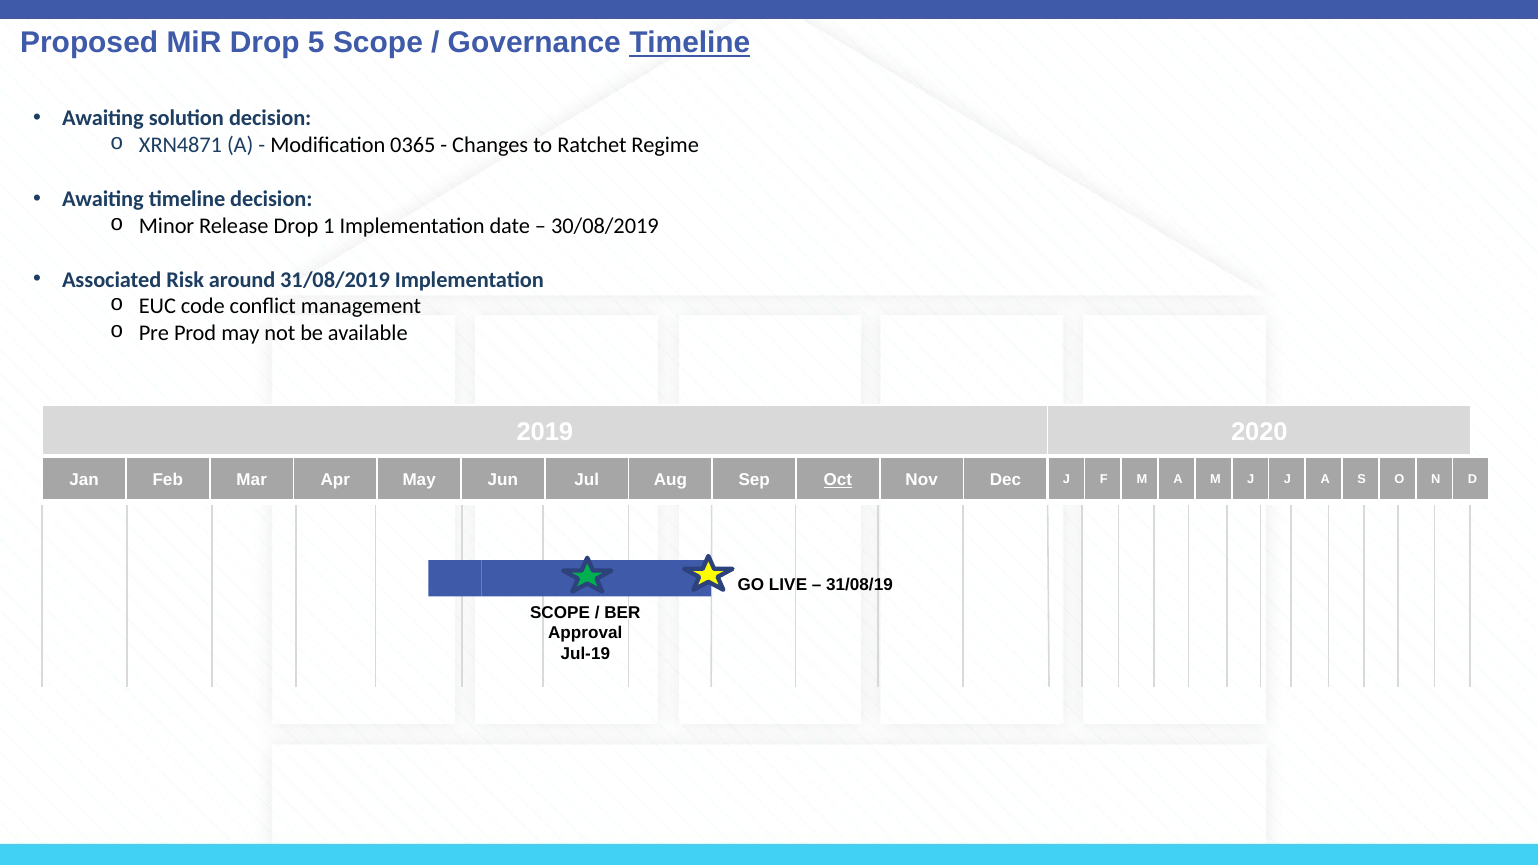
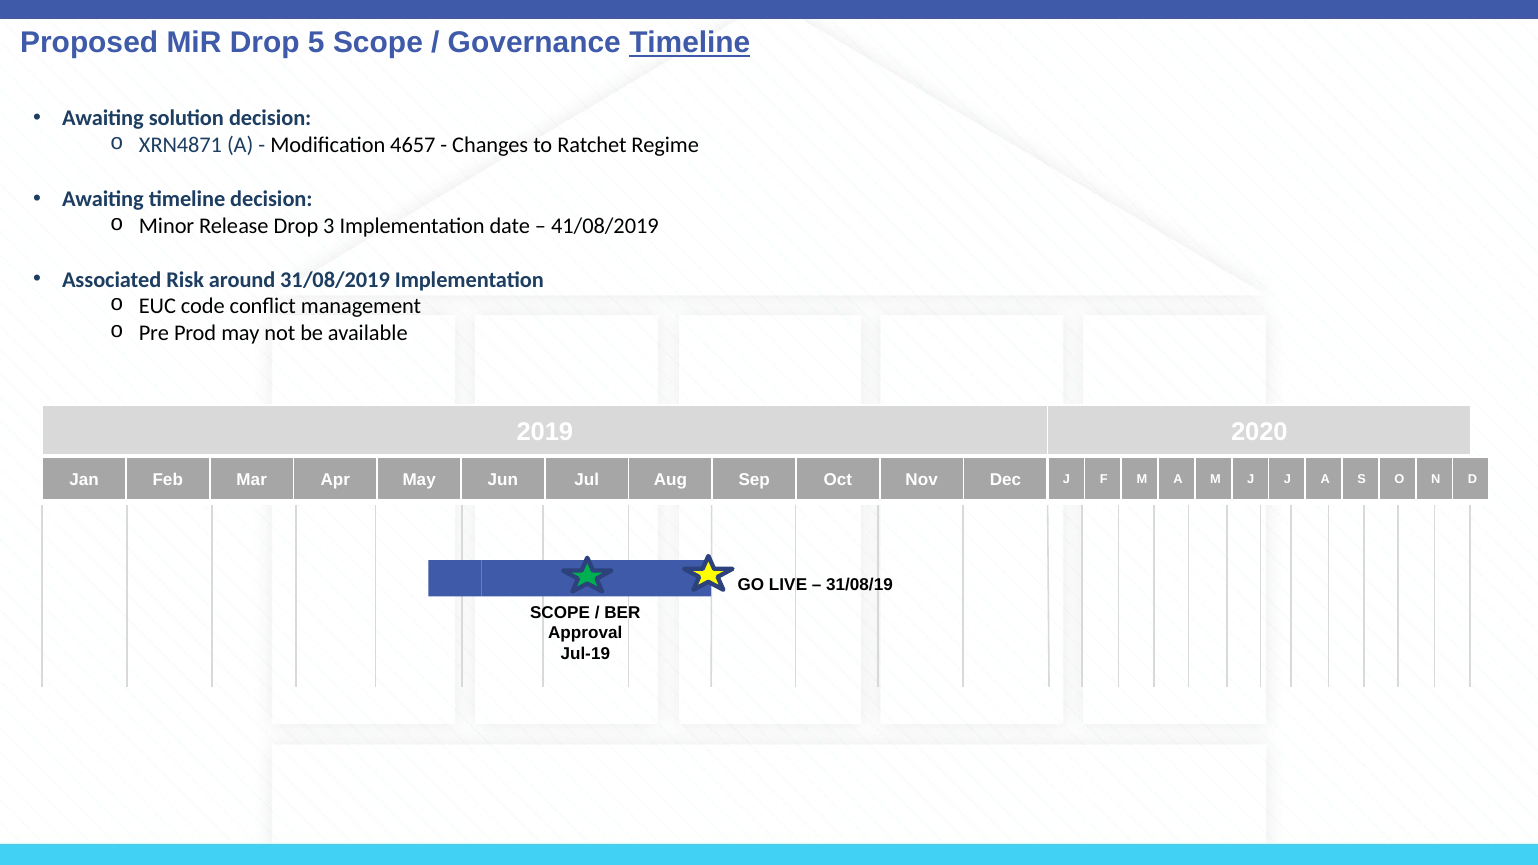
0365: 0365 -> 4657
1: 1 -> 3
30/08/2019: 30/08/2019 -> 41/08/2019
Oct underline: present -> none
